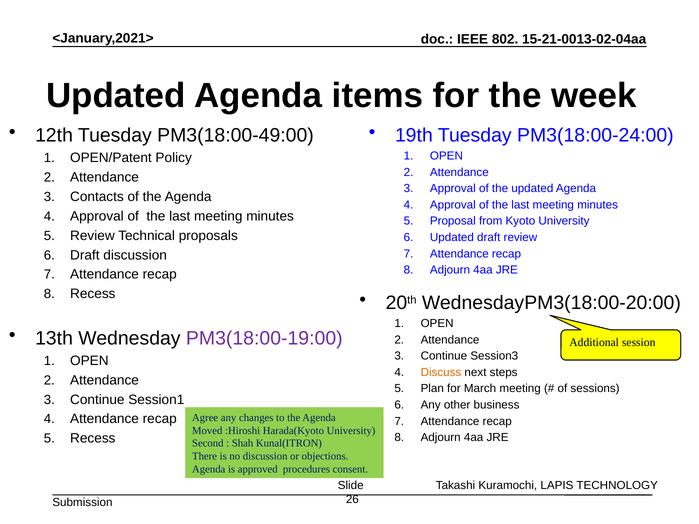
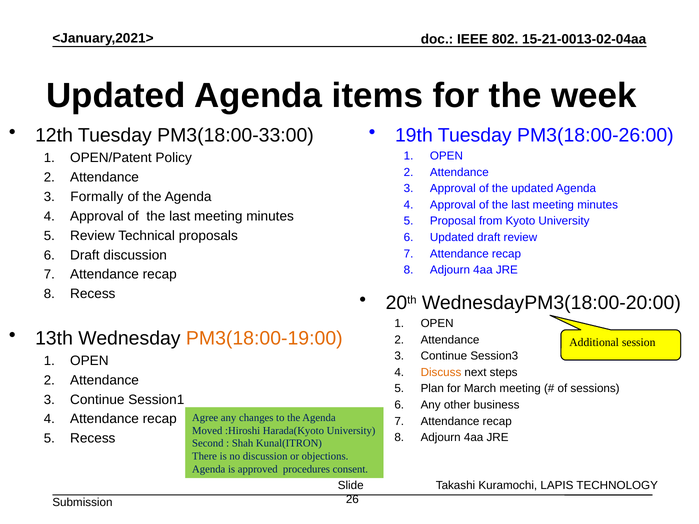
PM3(18:00-49:00: PM3(18:00-49:00 -> PM3(18:00-33:00
PM3(18:00-24:00: PM3(18:00-24:00 -> PM3(18:00-26:00
Contacts: Contacts -> Formally
PM3(18:00-19:00 colour: purple -> orange
